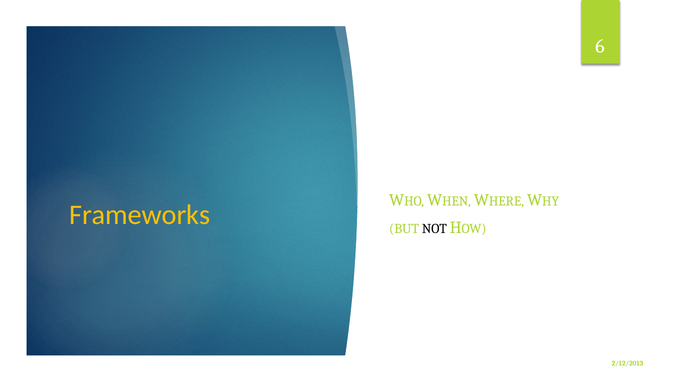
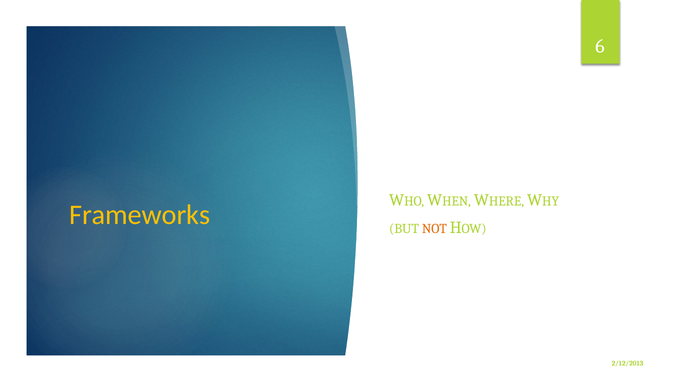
NOT colour: black -> orange
